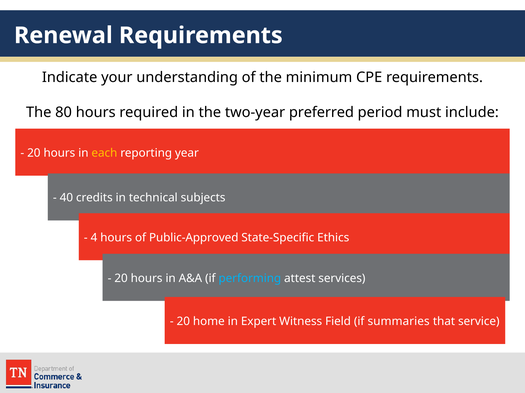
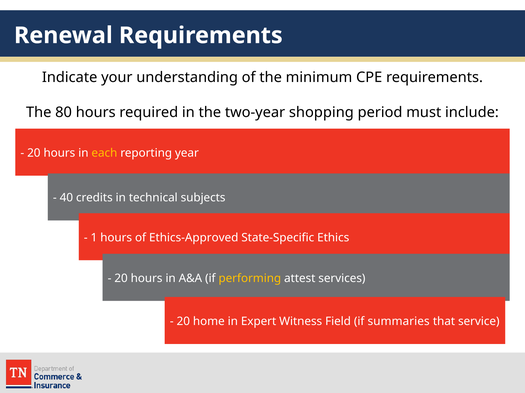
preferred: preferred -> shopping
4: 4 -> 1
Public-Approved: Public-Approved -> Ethics-Approved
performing colour: light blue -> yellow
